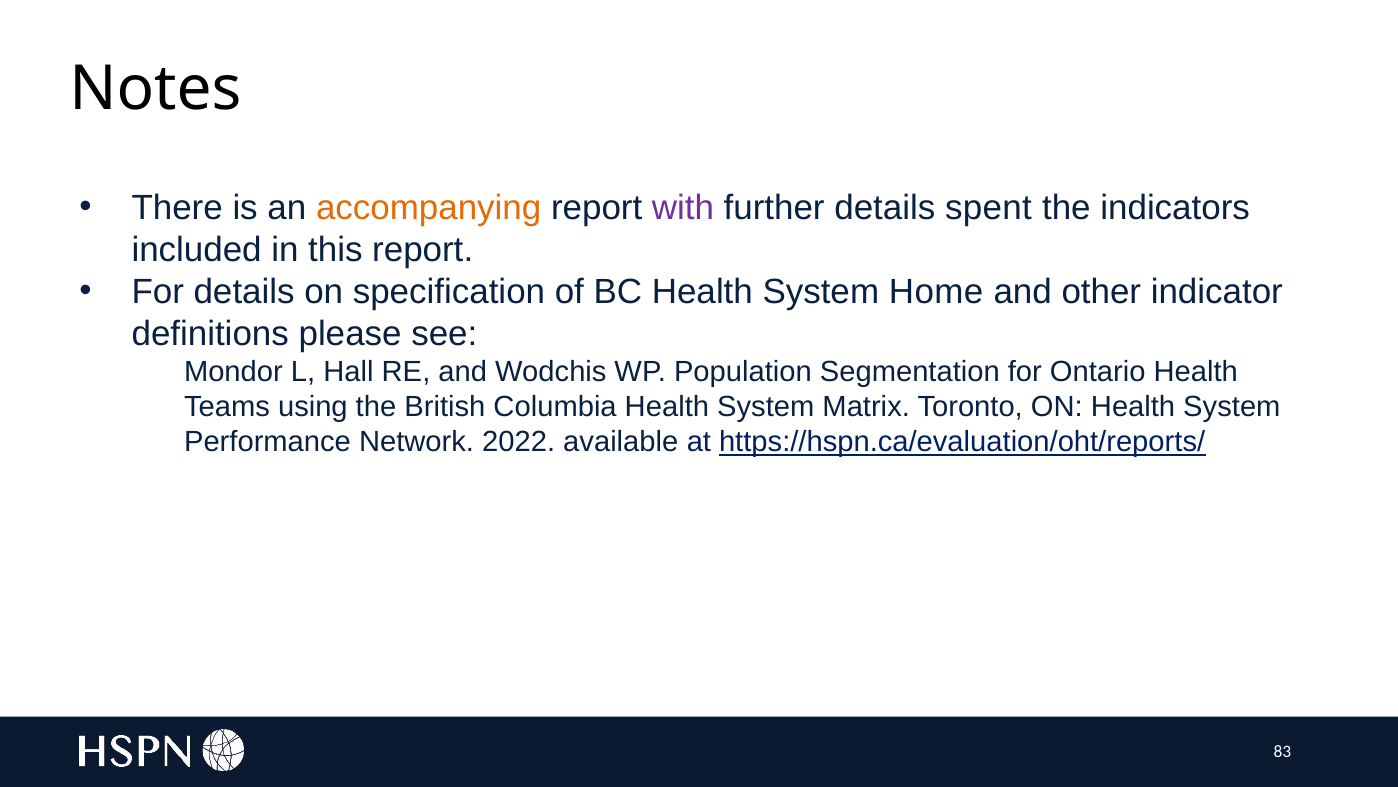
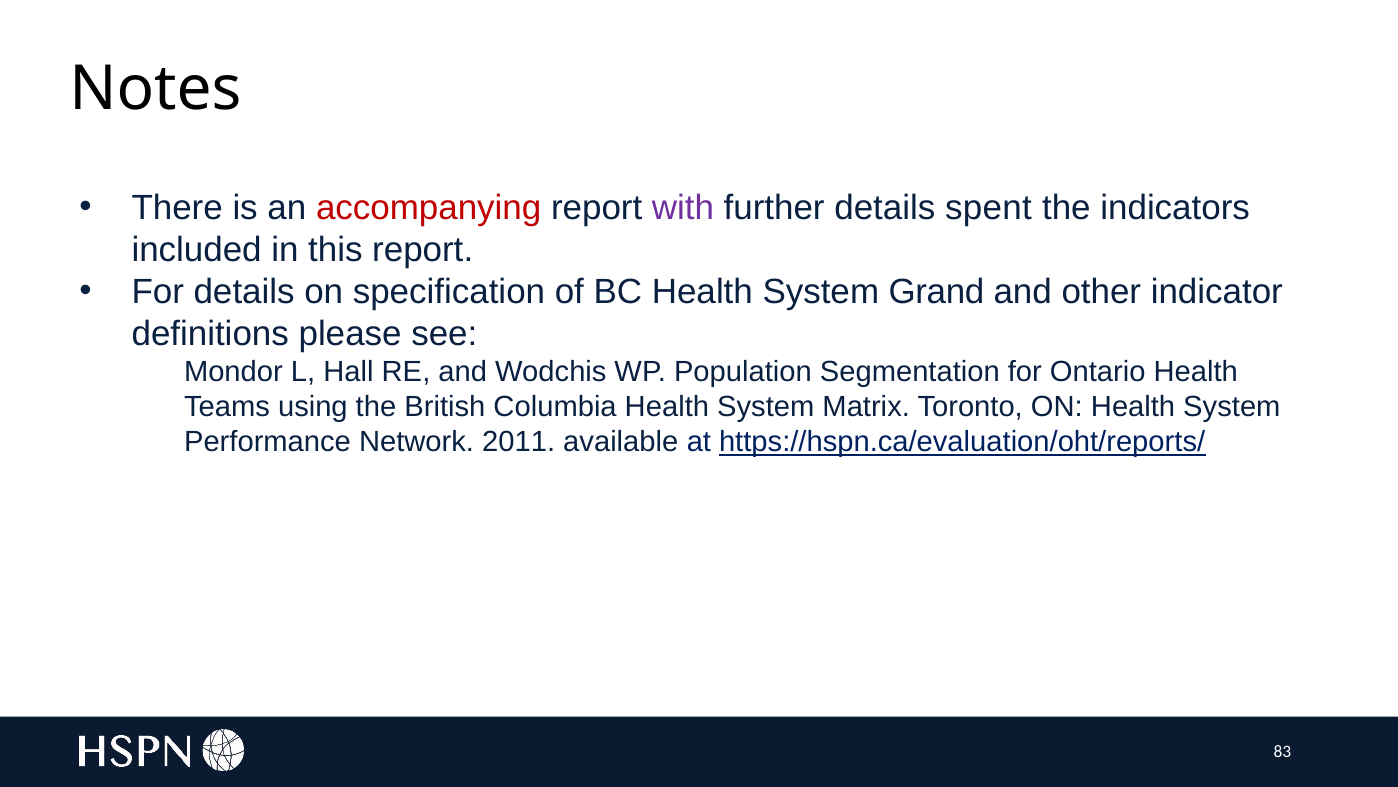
accompanying colour: orange -> red
Home: Home -> Grand
2022: 2022 -> 2011
